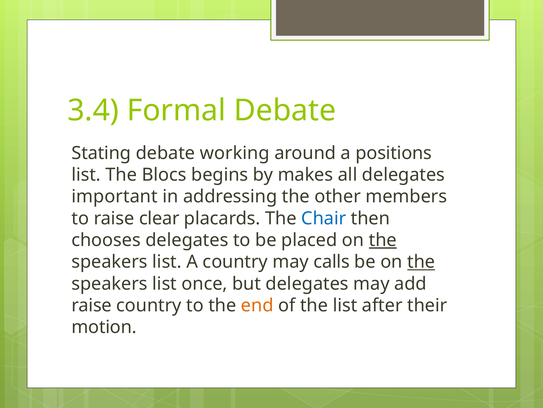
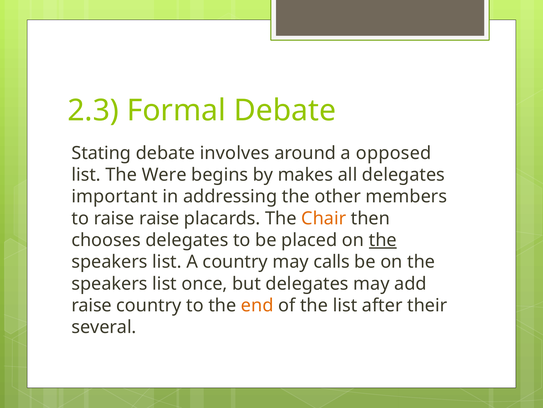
3.4: 3.4 -> 2.3
working: working -> involves
positions: positions -> opposed
Blocs: Blocs -> Were
raise clear: clear -> raise
Chair colour: blue -> orange
the at (421, 261) underline: present -> none
motion: motion -> several
